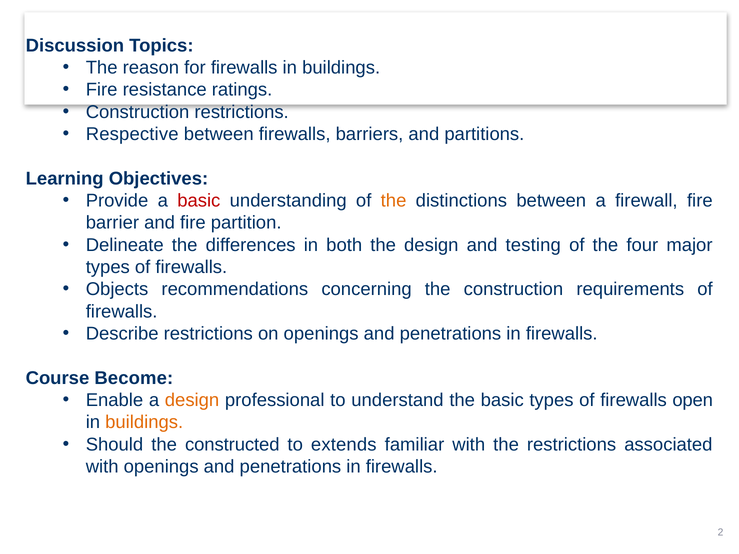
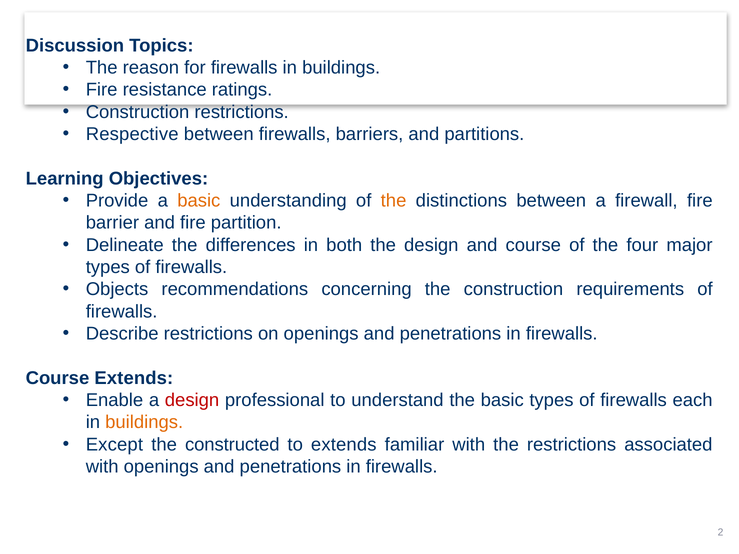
basic at (199, 201) colour: red -> orange
and testing: testing -> course
Course Become: Become -> Extends
design at (192, 400) colour: orange -> red
open: open -> each
Should: Should -> Except
